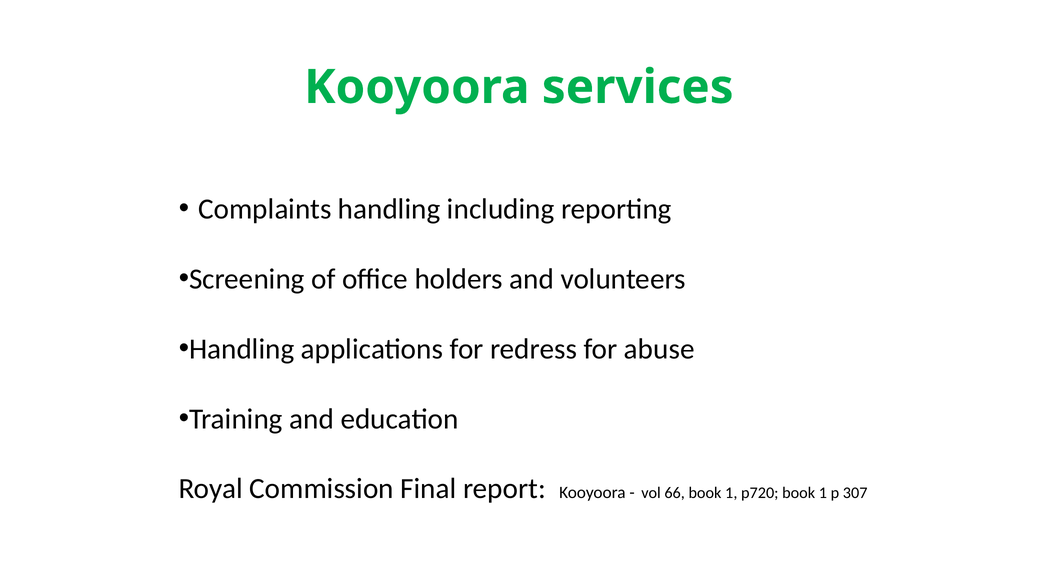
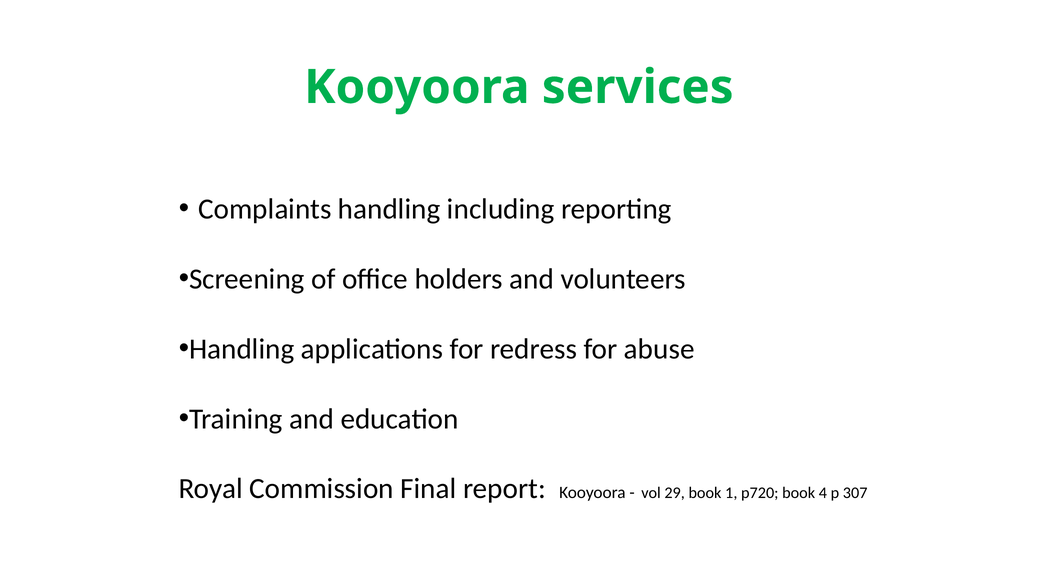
66: 66 -> 29
p720 book 1: 1 -> 4
